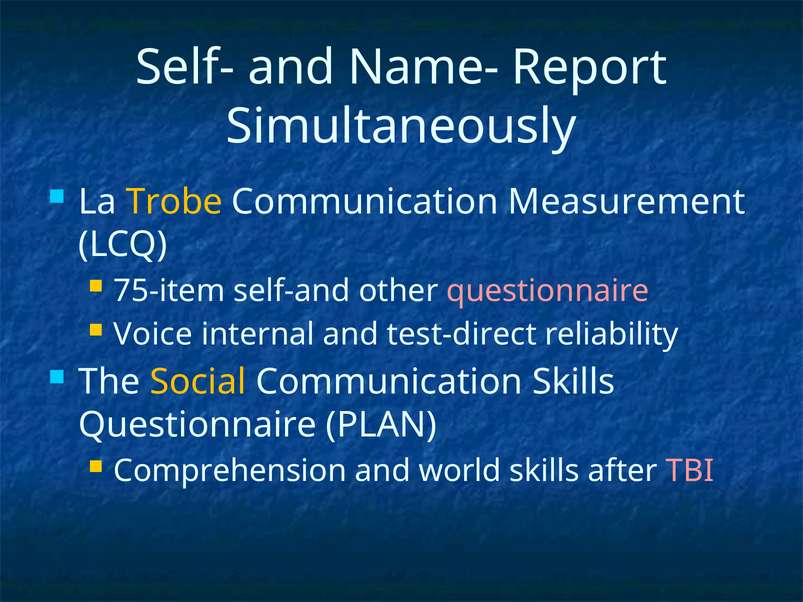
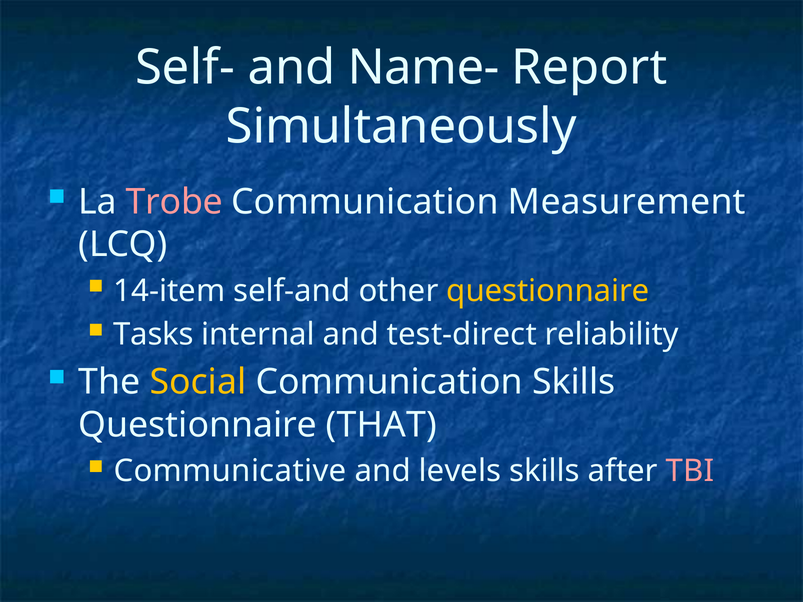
Trobe colour: yellow -> pink
75-item: 75-item -> 14-item
questionnaire at (548, 291) colour: pink -> yellow
Voice: Voice -> Tasks
PLAN: PLAN -> THAT
Comprehension: Comprehension -> Communicative
world: world -> levels
